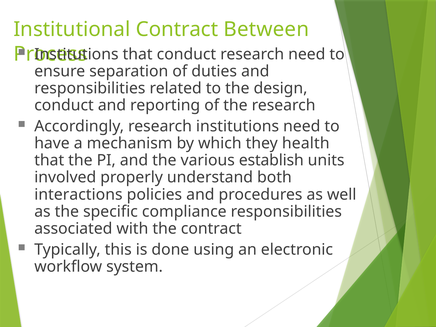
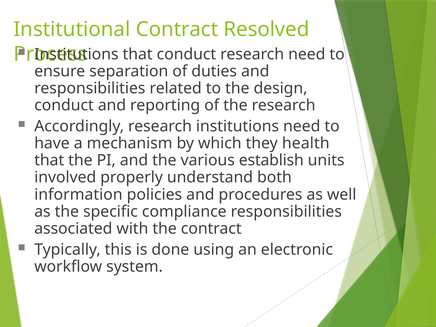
Between: Between -> Resolved
interactions: interactions -> information
